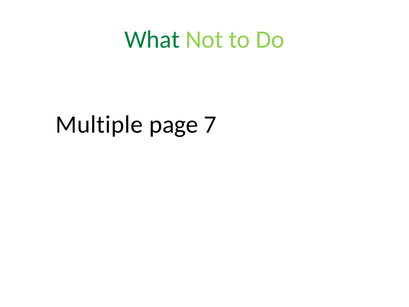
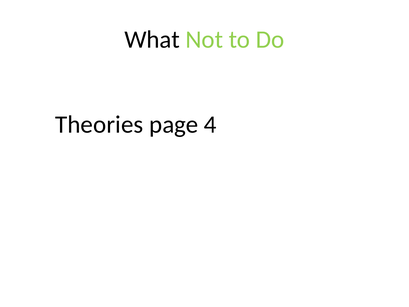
What colour: green -> black
Multiple: Multiple -> Theories
7: 7 -> 4
